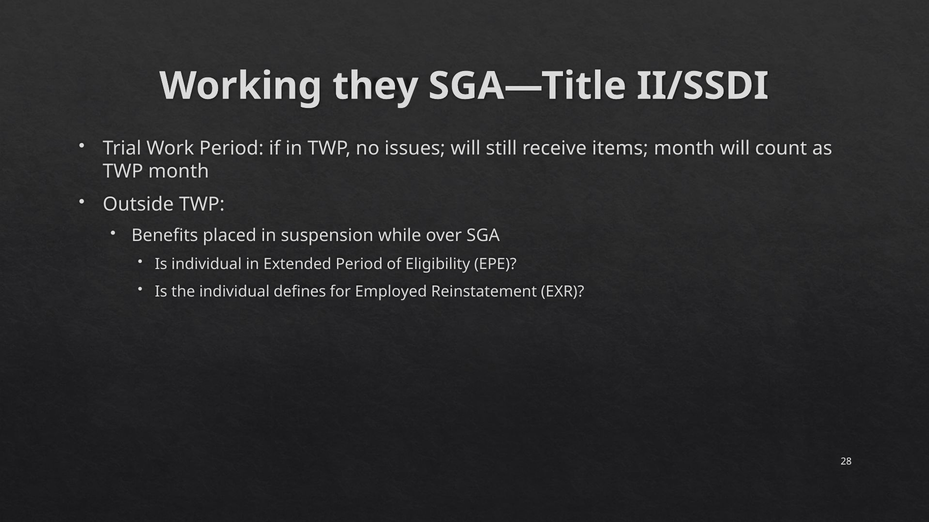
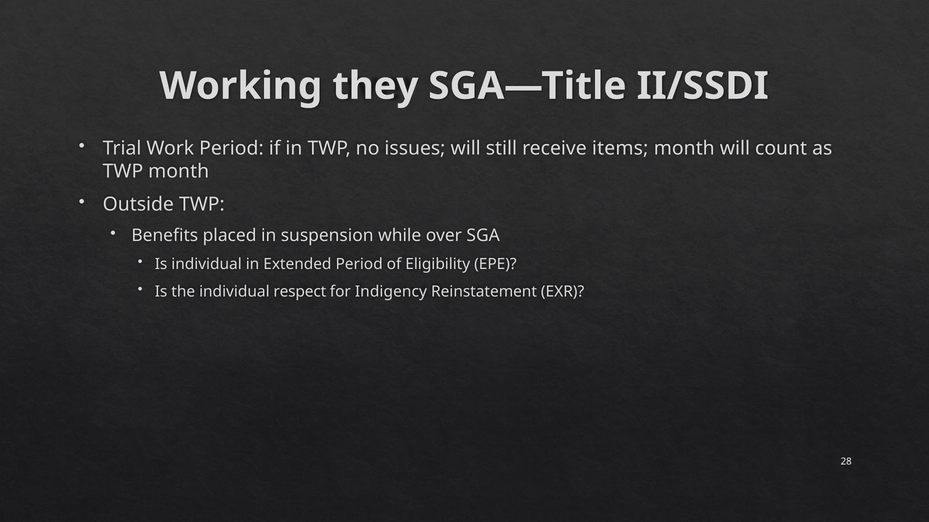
defines: defines -> respect
Employed: Employed -> Indigency
